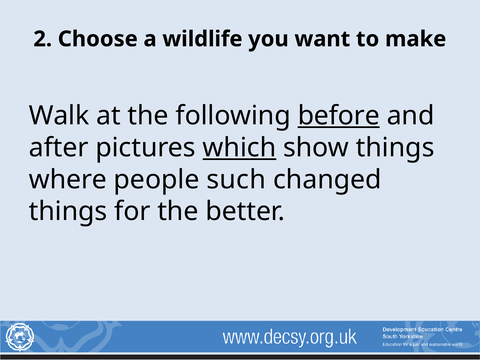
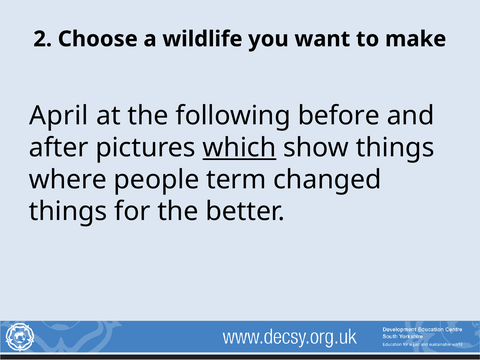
Walk: Walk -> April
before underline: present -> none
such: such -> term
